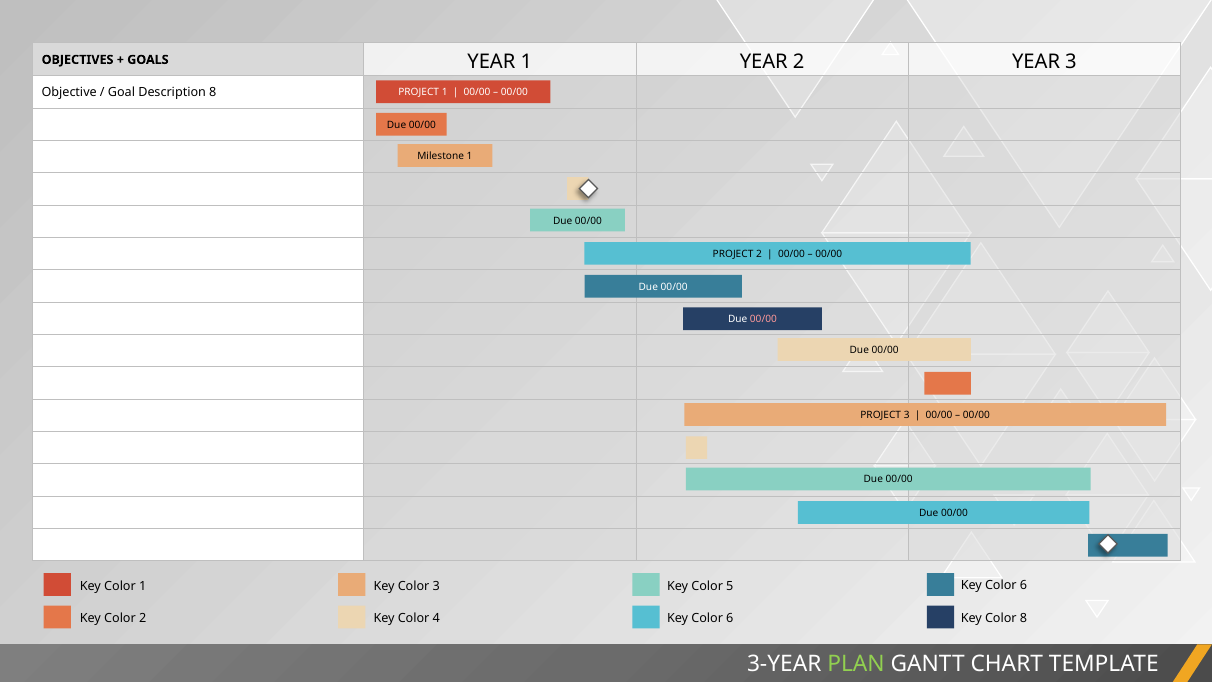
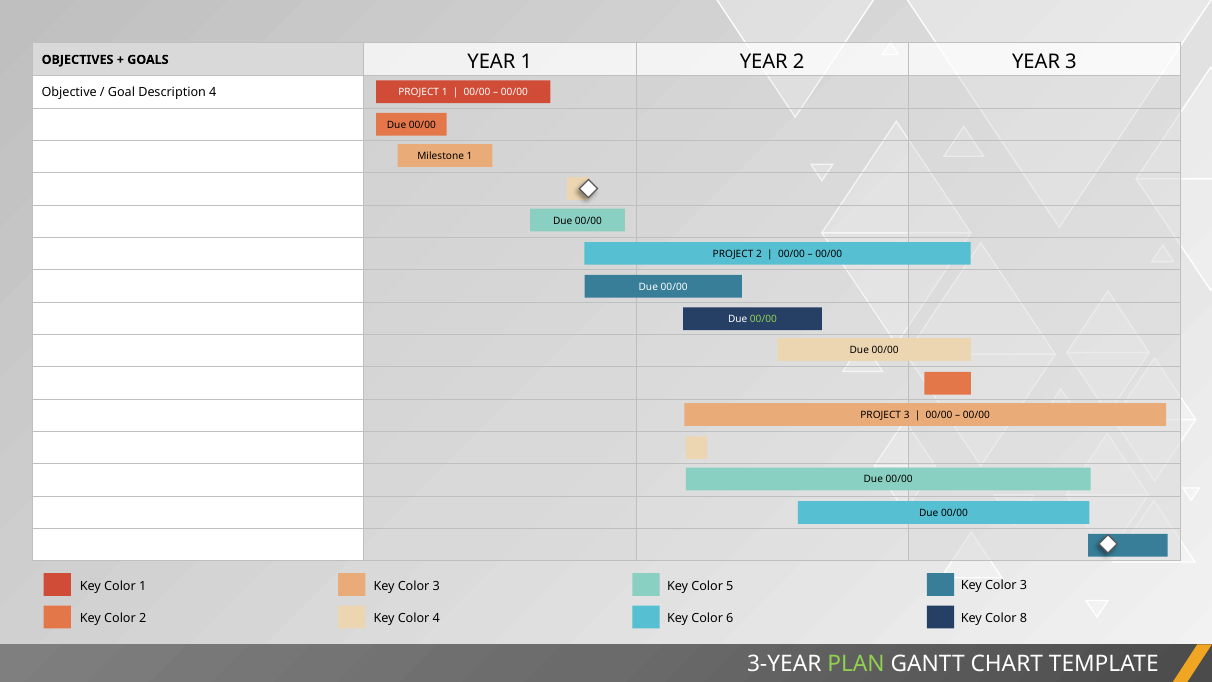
Description 8: 8 -> 4
00/00 at (763, 319) colour: pink -> light green
6 at (1024, 586): 6 -> 3
